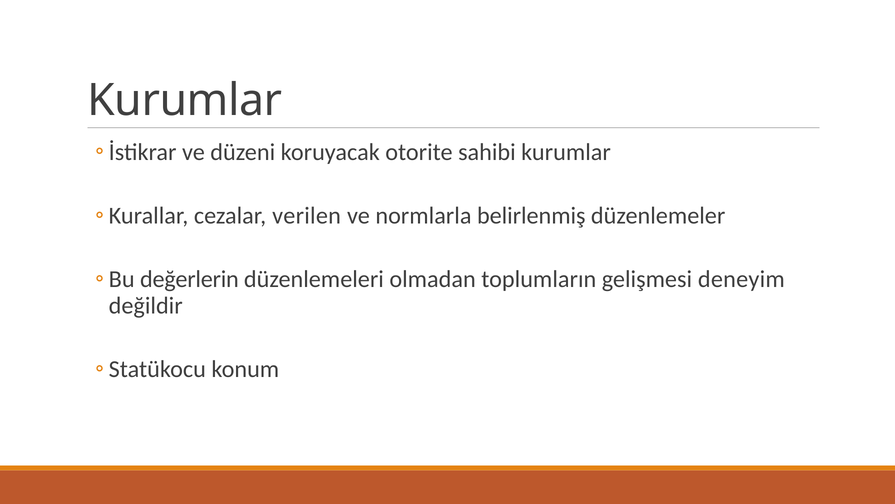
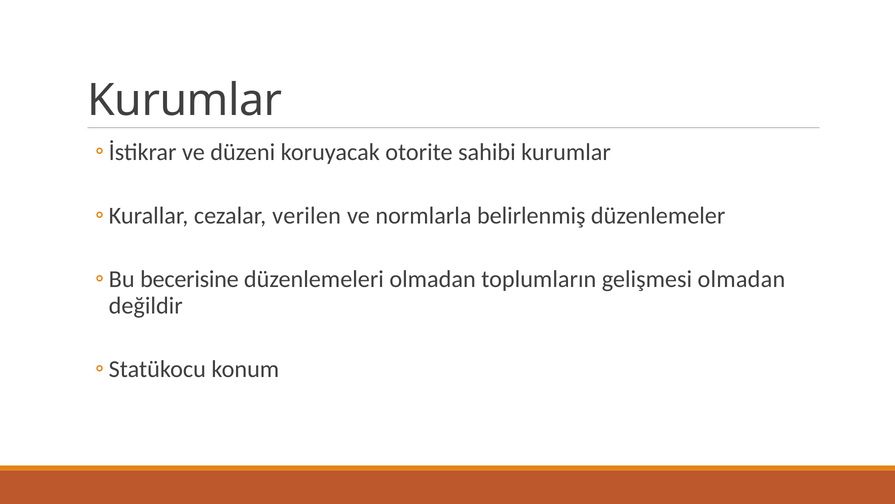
değerlerin: değerlerin -> becerisine
gelişmesi deneyim: deneyim -> olmadan
